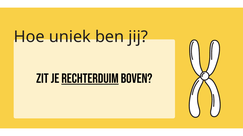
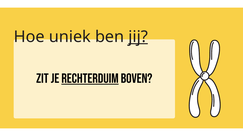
jij underline: none -> present
